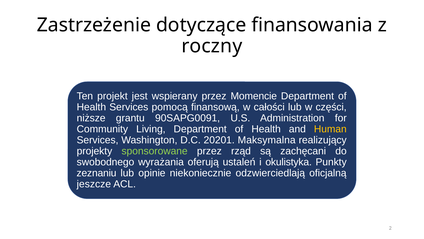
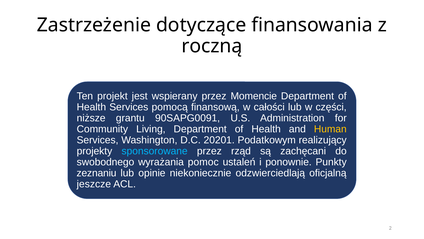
roczny: roczny -> roczną
Maksymalna: Maksymalna -> Podatkowym
sponsorowane colour: light green -> light blue
oferują: oferują -> pomoc
okulistyka: okulistyka -> ponownie
